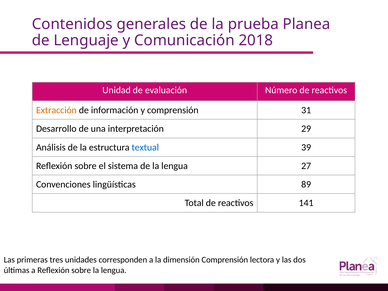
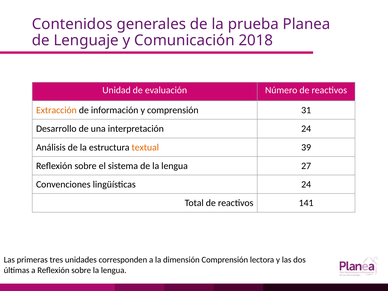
interpretación 29: 29 -> 24
textual colour: blue -> orange
lingüísticas 89: 89 -> 24
